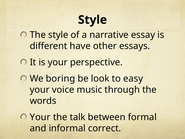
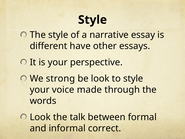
boring: boring -> strong
to easy: easy -> style
music: music -> made
Your at (40, 117): Your -> Look
